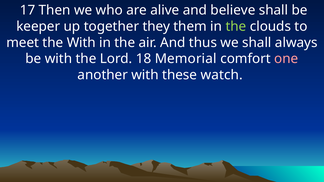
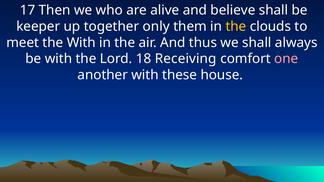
they: they -> only
the at (236, 26) colour: light green -> yellow
Memorial: Memorial -> Receiving
watch: watch -> house
